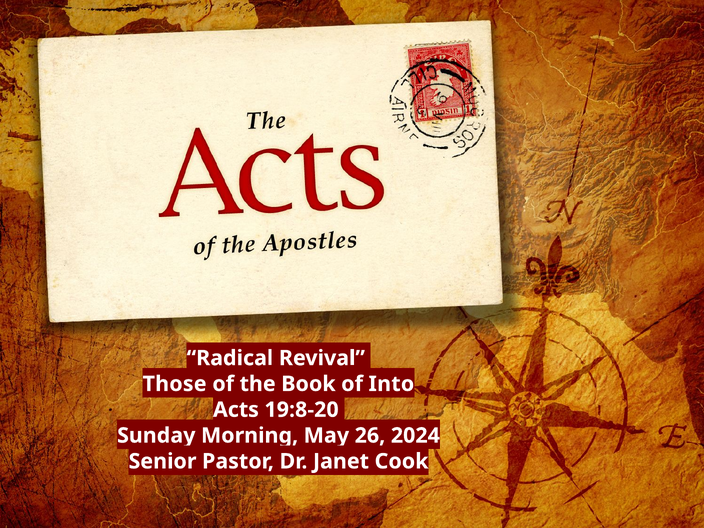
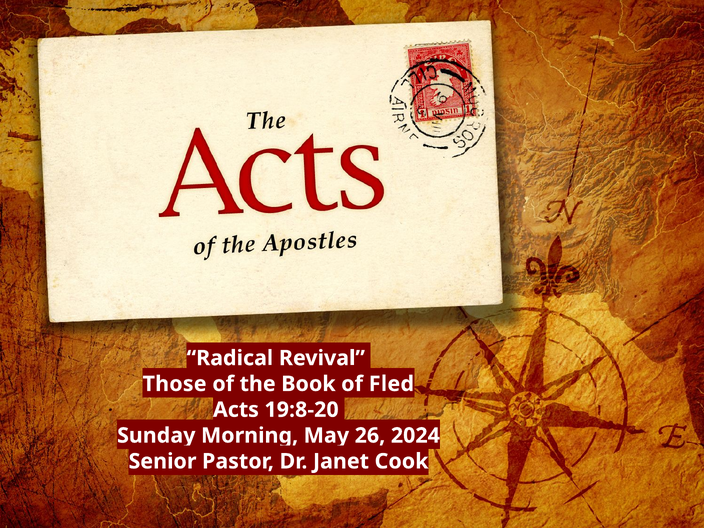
Into: Into -> Fled
